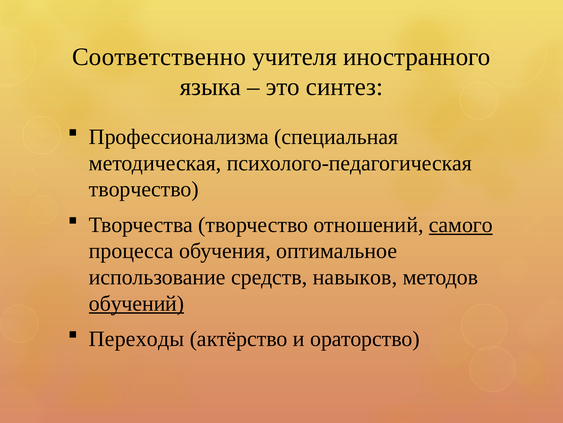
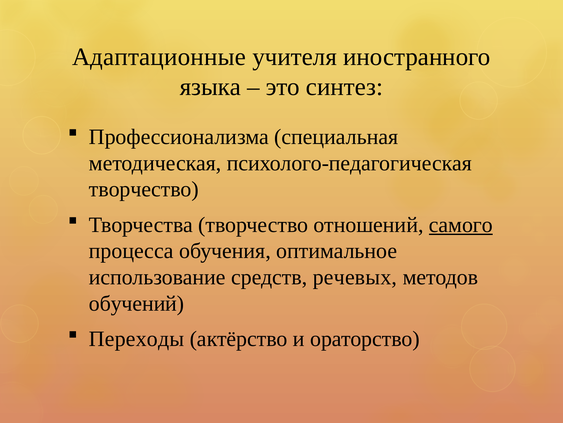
Соответственно: Соответственно -> Адаптационные
навыков: навыков -> речевых
обучений underline: present -> none
